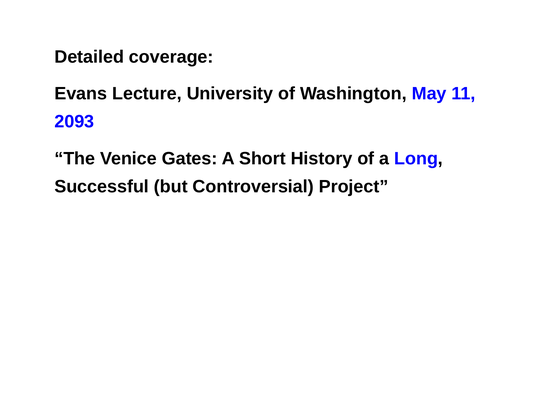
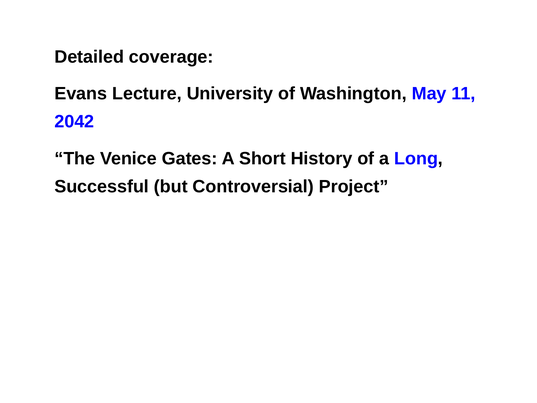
2093: 2093 -> 2042
